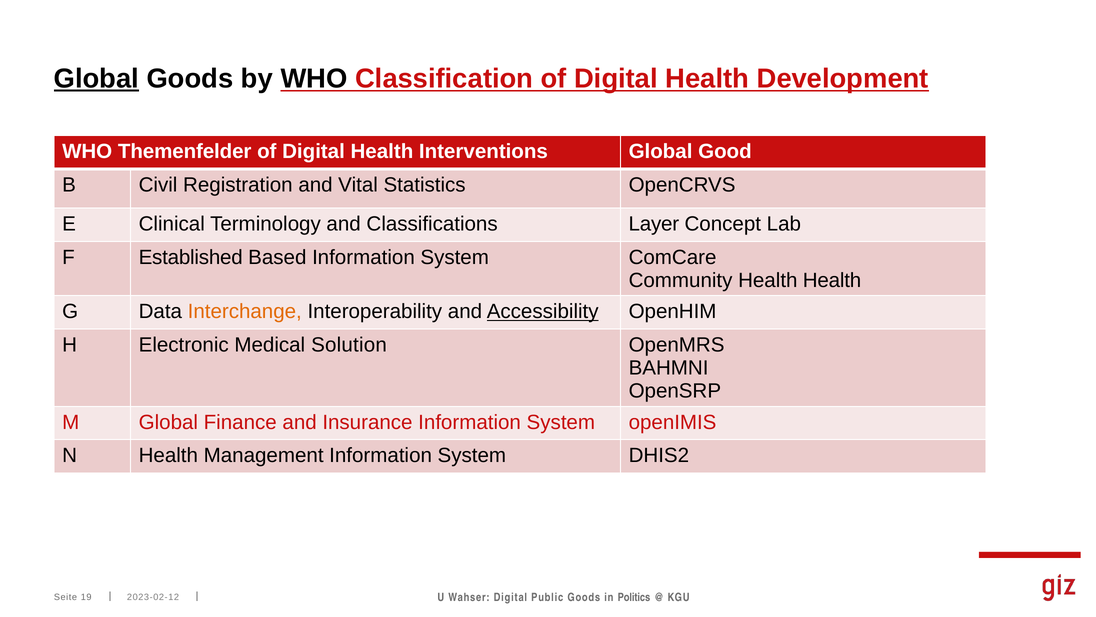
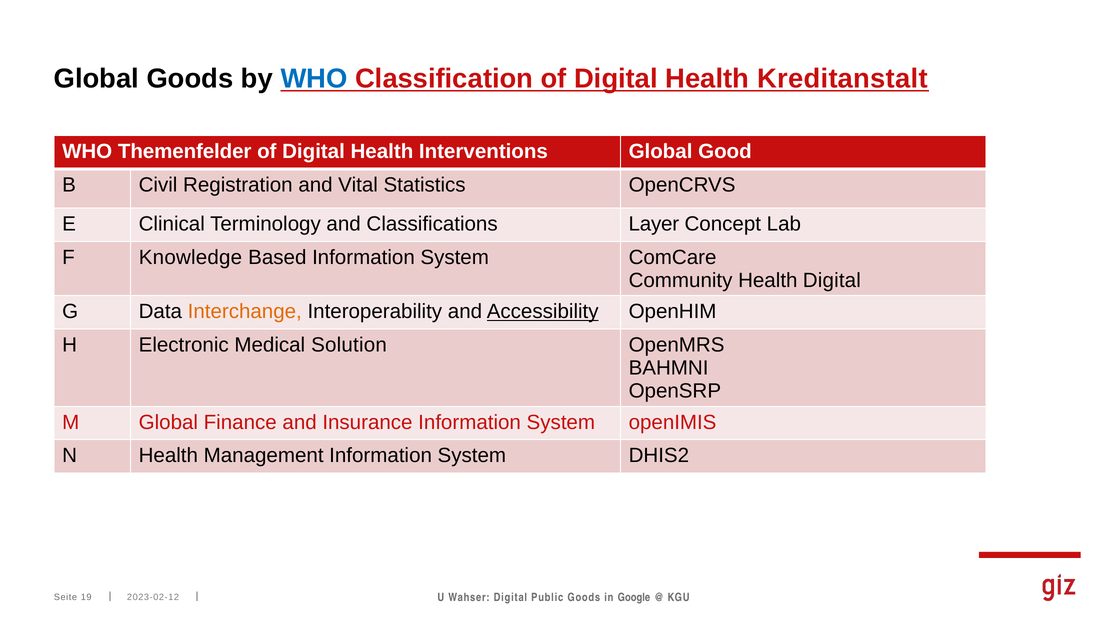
Global at (96, 79) underline: present -> none
WHO at (314, 79) colour: black -> blue
Development: Development -> Kreditanstalt
Established: Established -> Knowledge
Health Health: Health -> Digital
Politics: Politics -> Google
